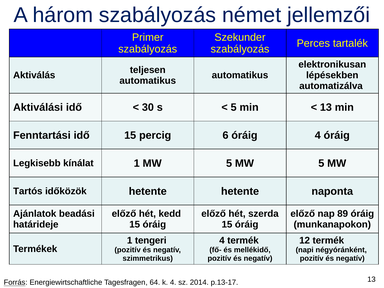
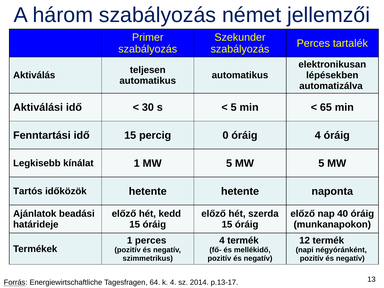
13 at (326, 107): 13 -> 65
6: 6 -> 0
89: 89 -> 40
1 tengeri: tengeri -> perces
